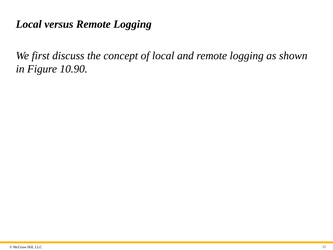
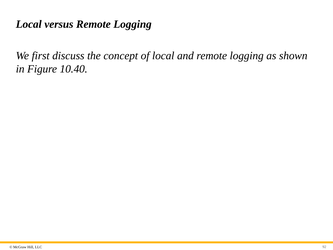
10.90: 10.90 -> 10.40
